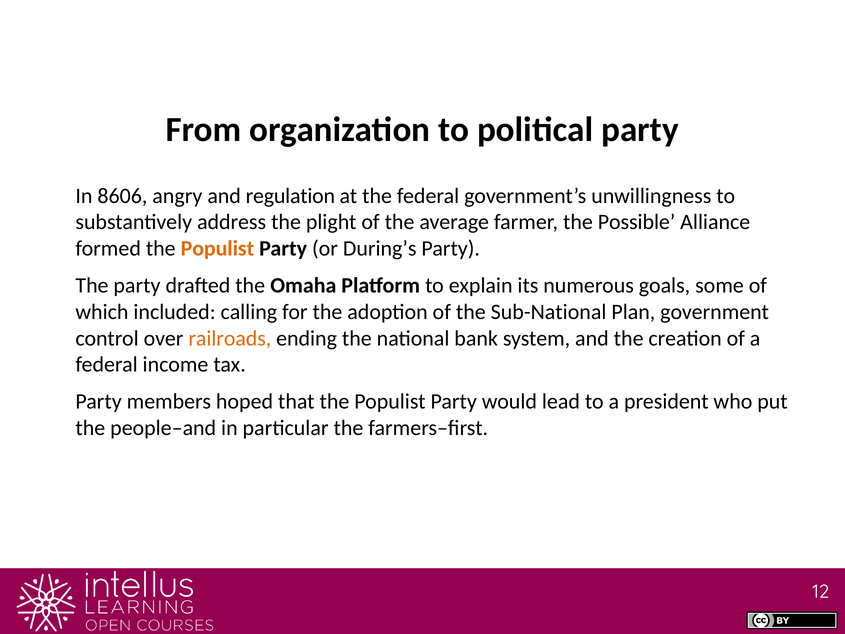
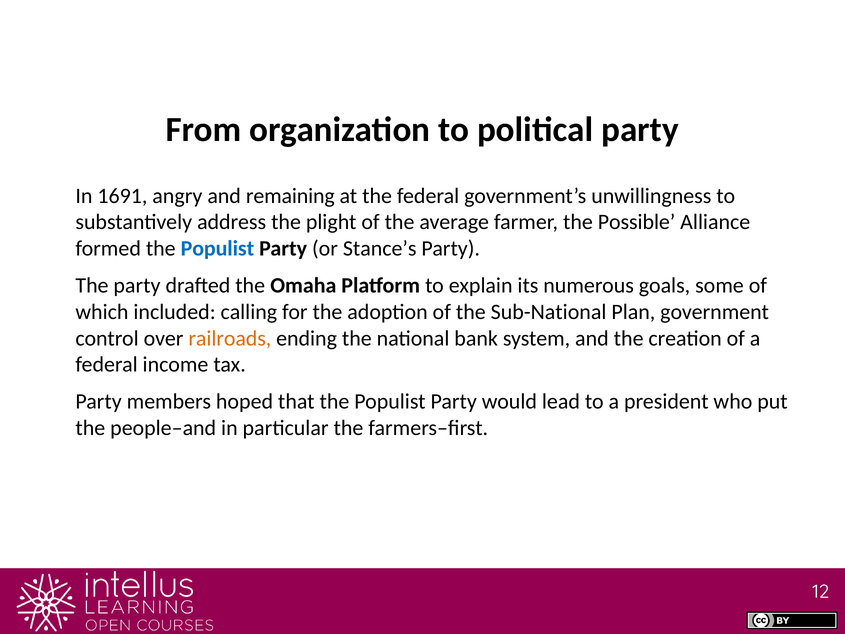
8606: 8606 -> 1691
regulation: regulation -> remaining
Populist at (217, 248) colour: orange -> blue
During’s: During’s -> Stance’s
